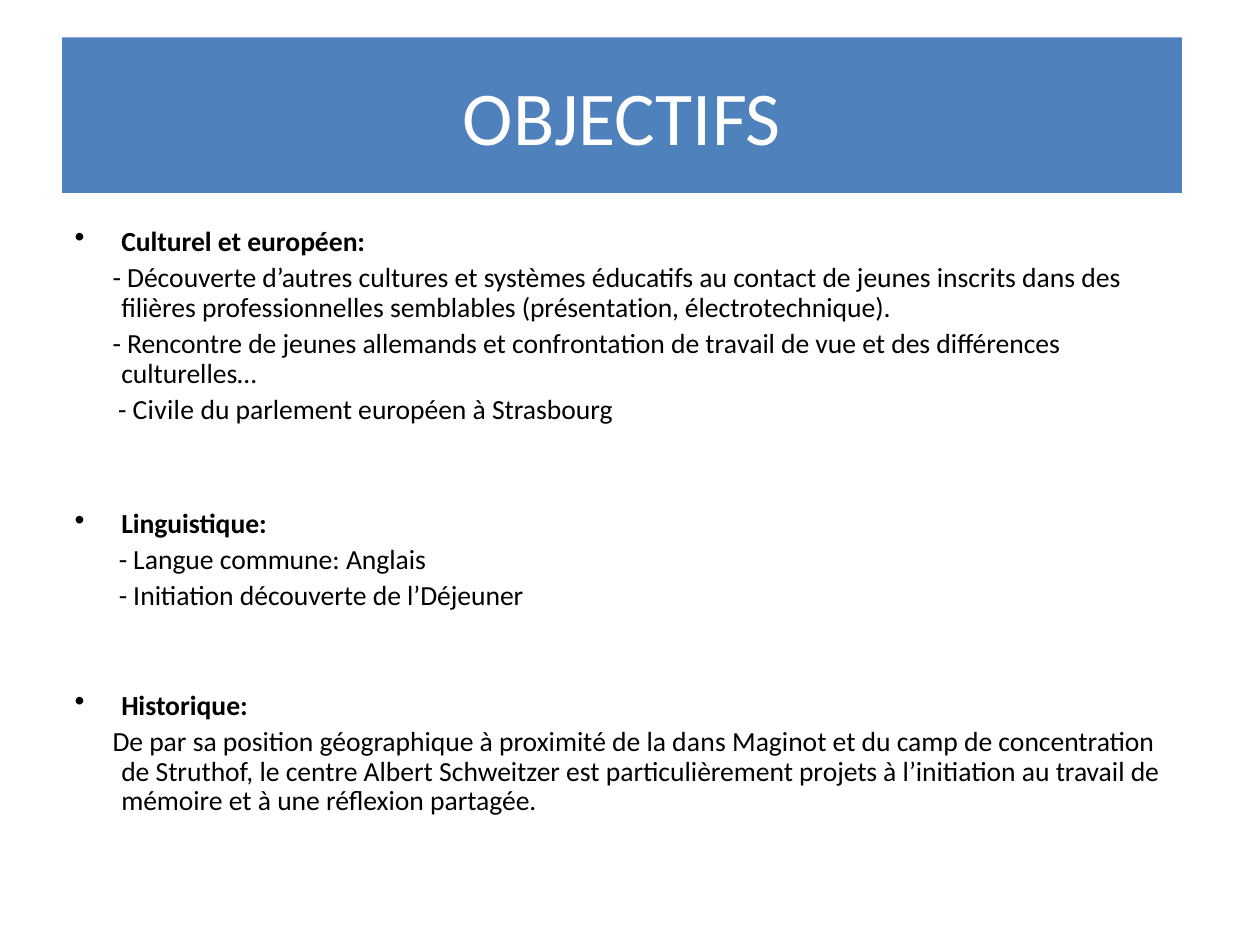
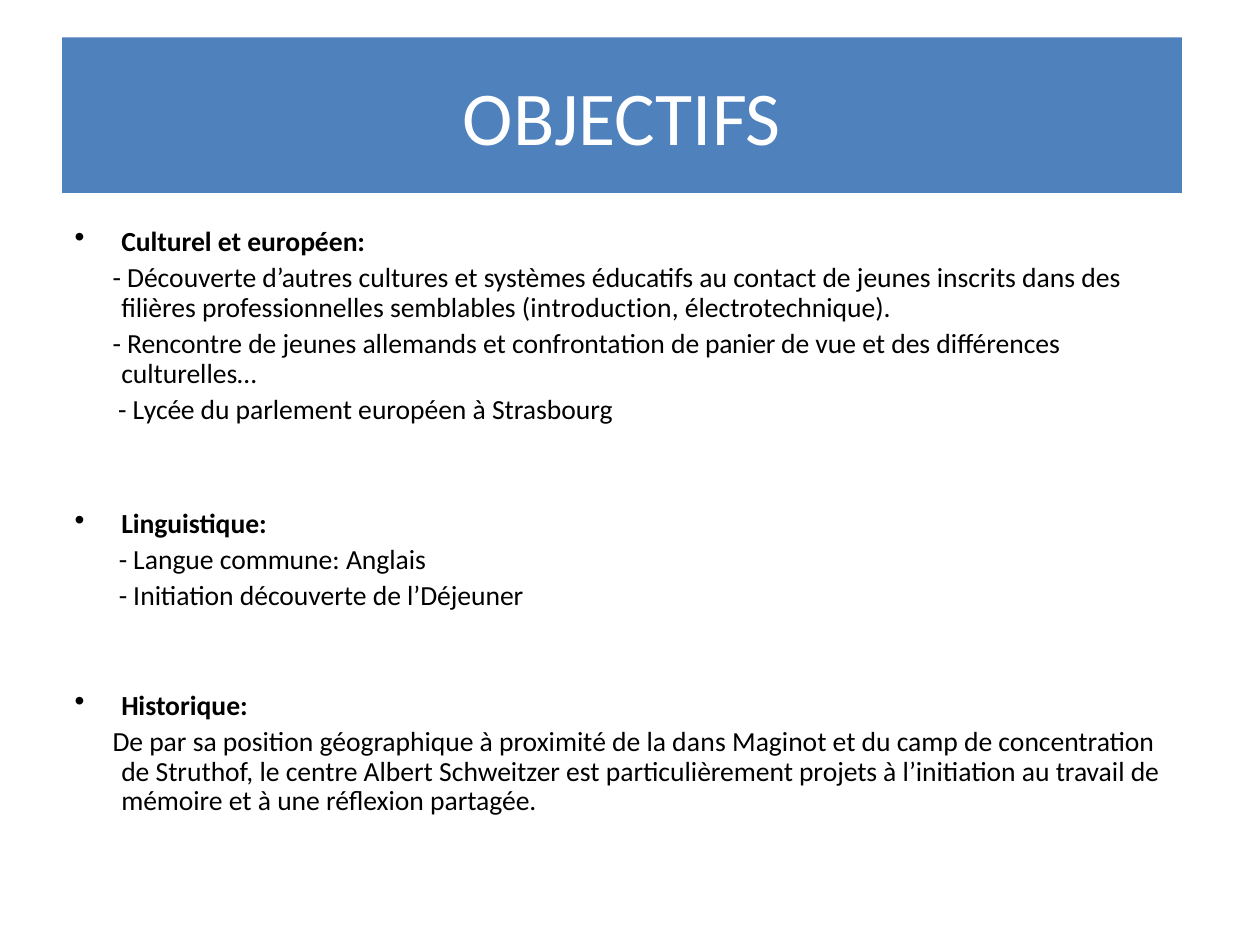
présentation: présentation -> introduction
de travail: travail -> panier
Civile: Civile -> Lycée
